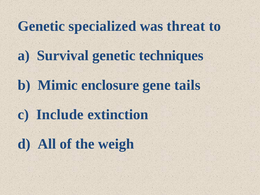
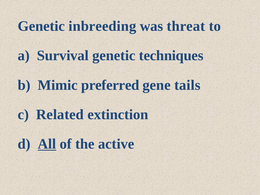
specialized: specialized -> inbreeding
enclosure: enclosure -> preferred
Include: Include -> Related
All underline: none -> present
weigh: weigh -> active
